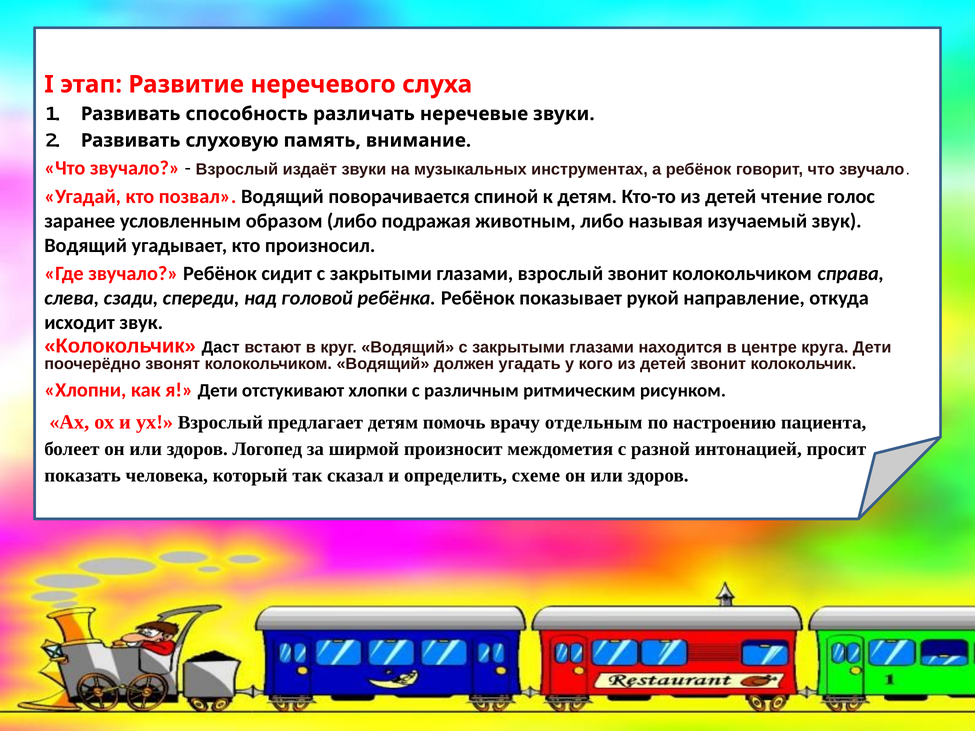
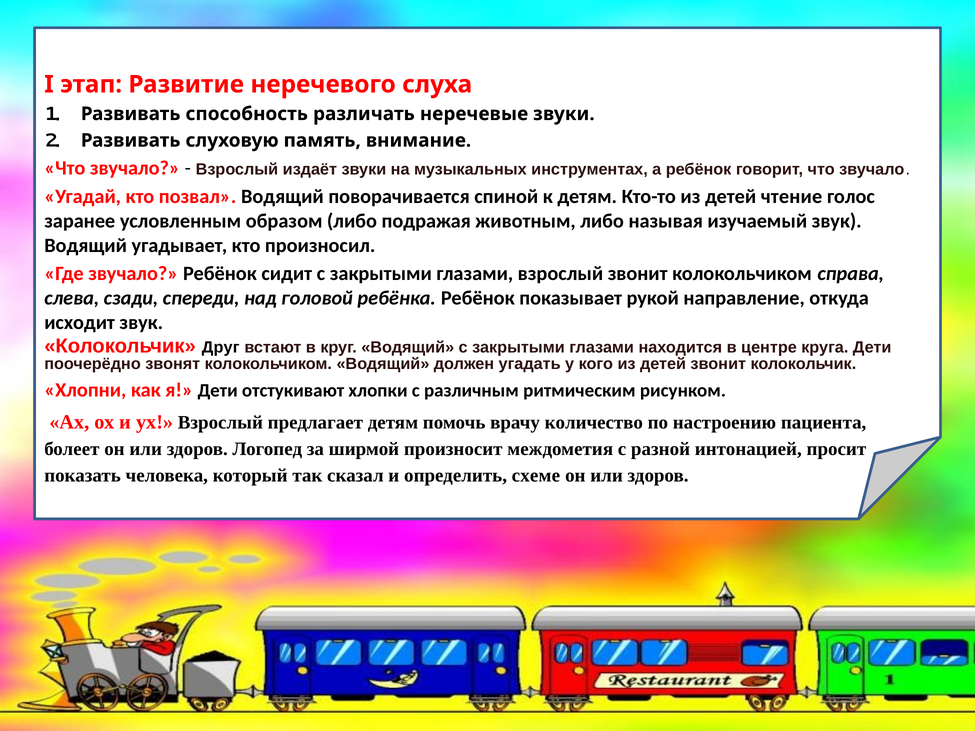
Даст: Даст -> Друг
отдельным: отдельным -> количество
